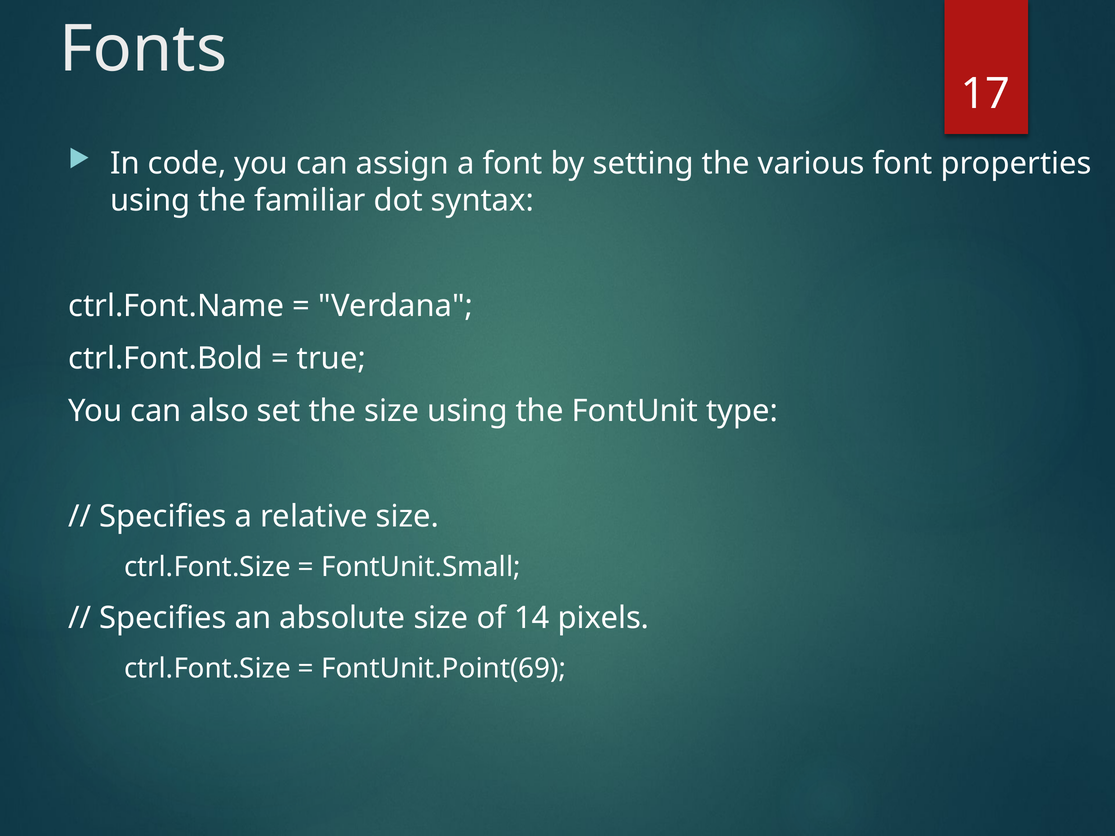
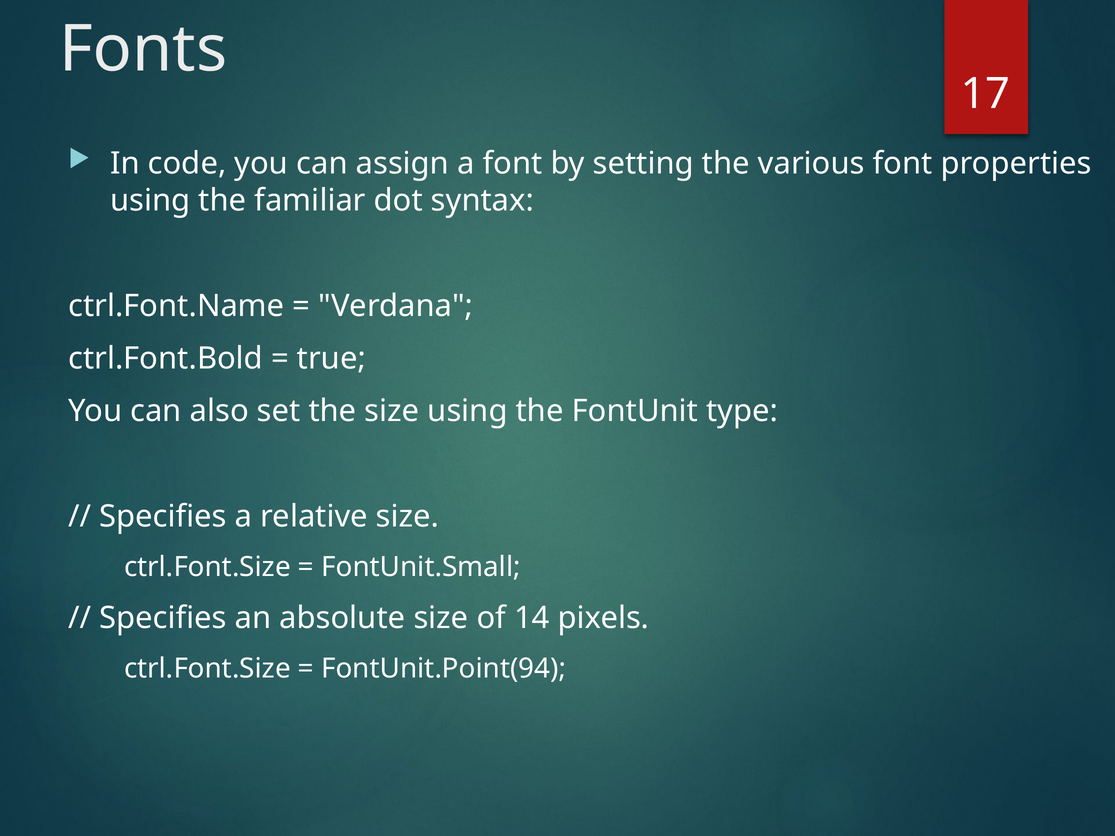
FontUnit.Point(69: FontUnit.Point(69 -> FontUnit.Point(94
